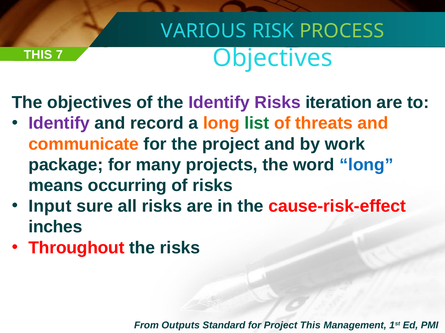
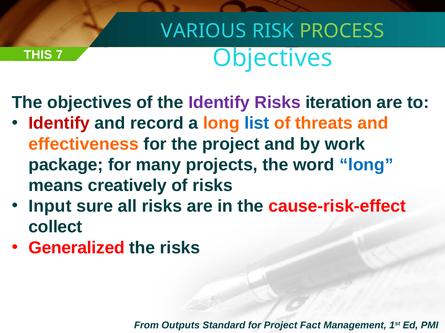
Identify at (59, 124) colour: purple -> red
list colour: green -> blue
communicate: communicate -> effectiveness
occurring: occurring -> creatively
inches: inches -> collect
Throughout: Throughout -> Generalized
Project This: This -> Fact
